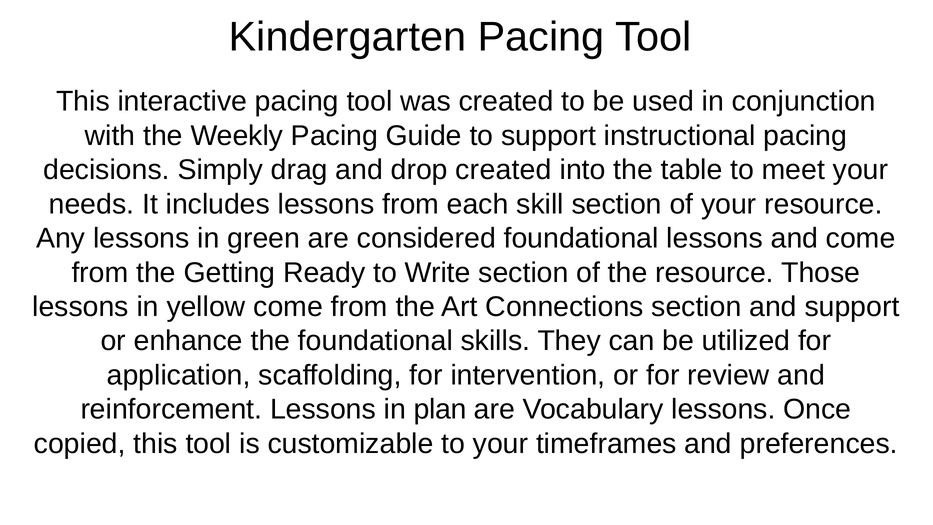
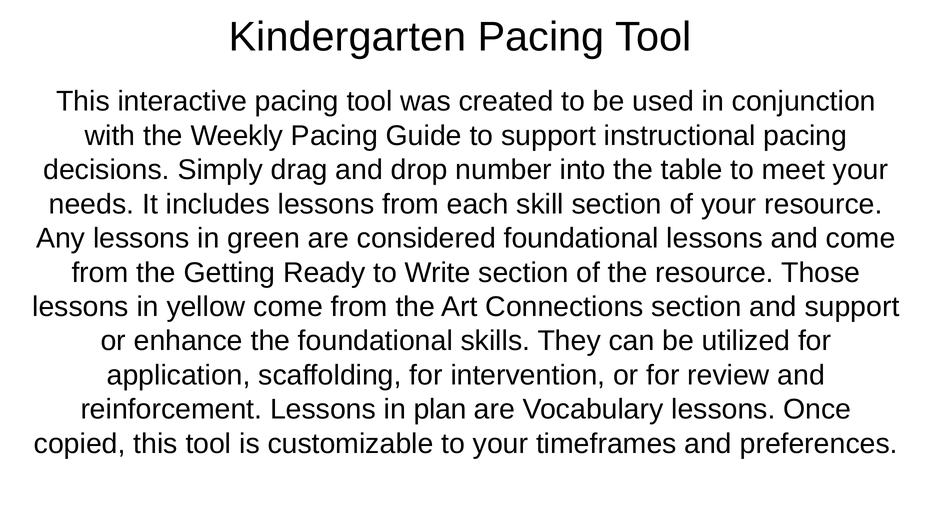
drop created: created -> number
